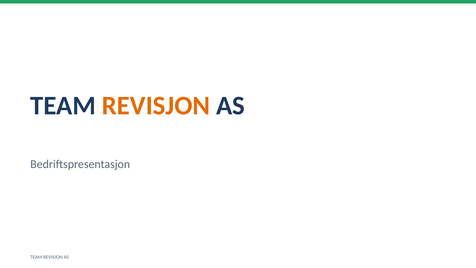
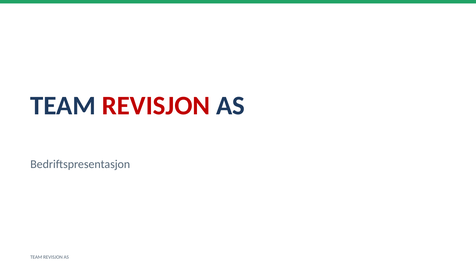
REVISJON at (156, 106) colour: orange -> red
